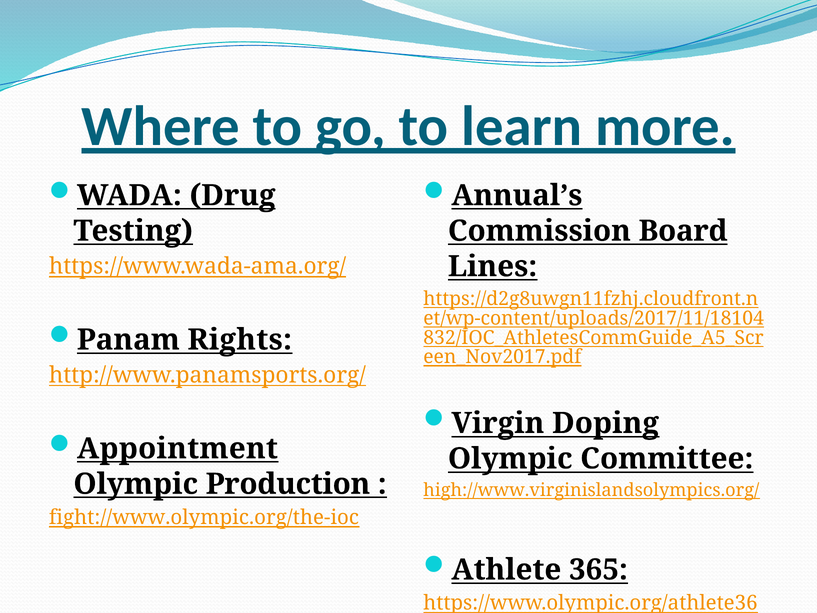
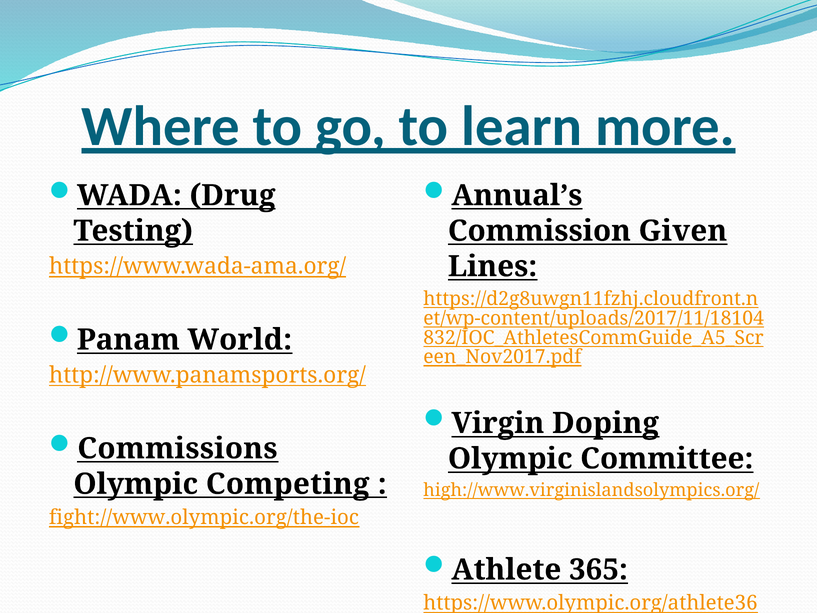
Board: Board -> Given
Rights: Rights -> World
Appointment: Appointment -> Commissions
Production: Production -> Competing
